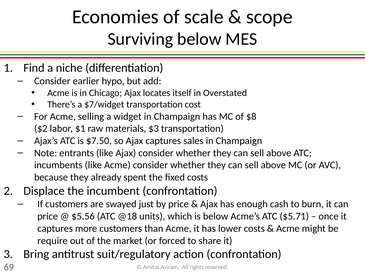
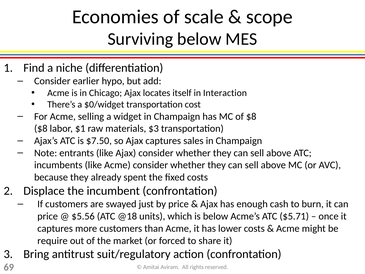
Overstated: Overstated -> Interaction
$7/widget: $7/widget -> $0/widget
$2 at (41, 128): $2 -> $8
